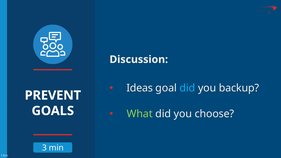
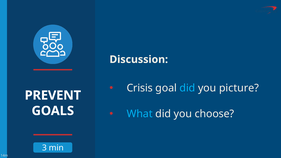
Ideas: Ideas -> Crisis
backup: backup -> picture
What colour: light green -> light blue
